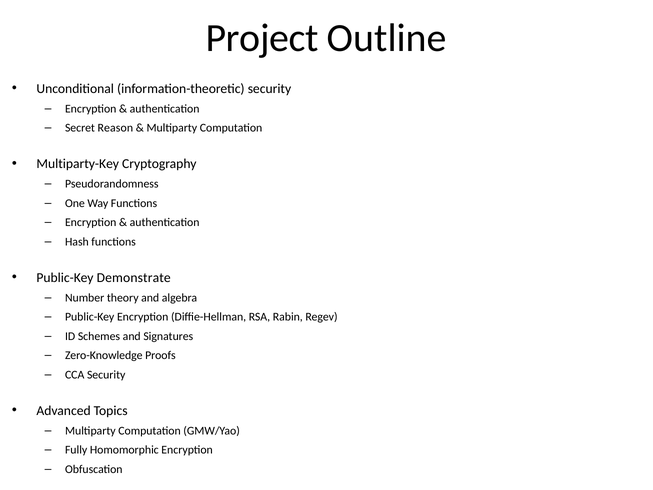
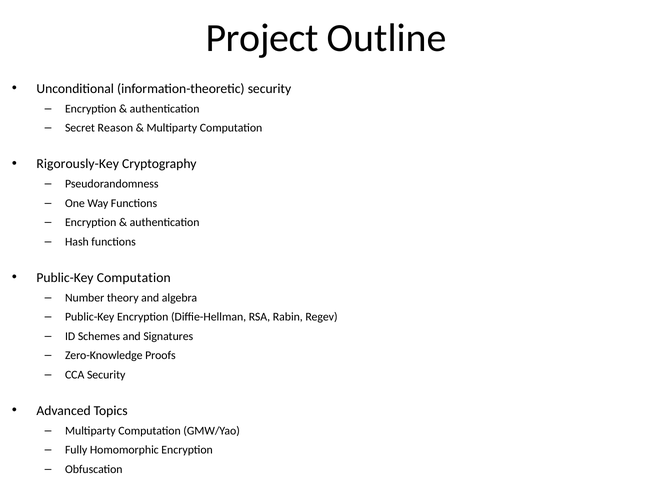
Multiparty-Key: Multiparty-Key -> Rigorously-Key
Public-Key Demonstrate: Demonstrate -> Computation
